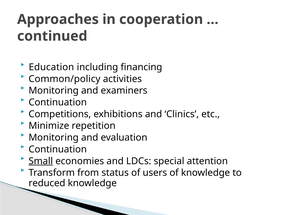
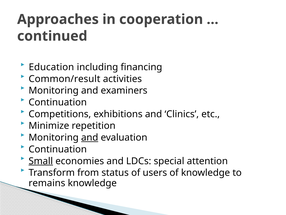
Common/policy: Common/policy -> Common/result
and at (90, 137) underline: none -> present
reduced: reduced -> remains
